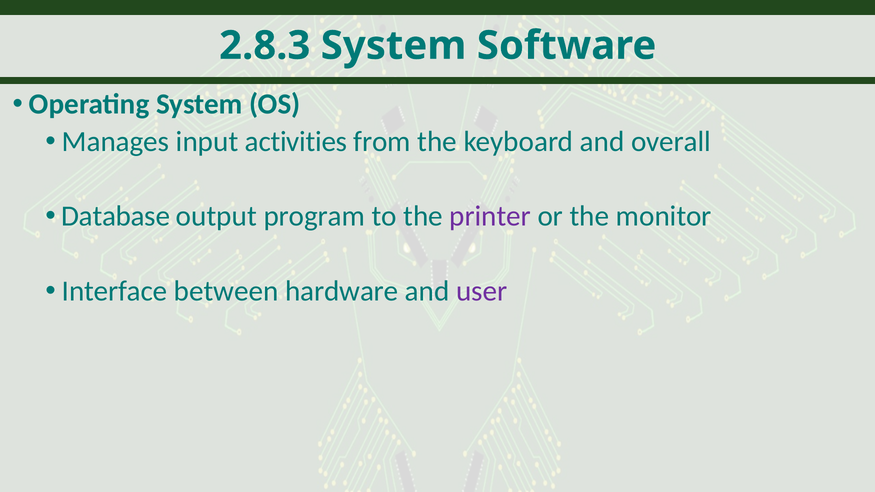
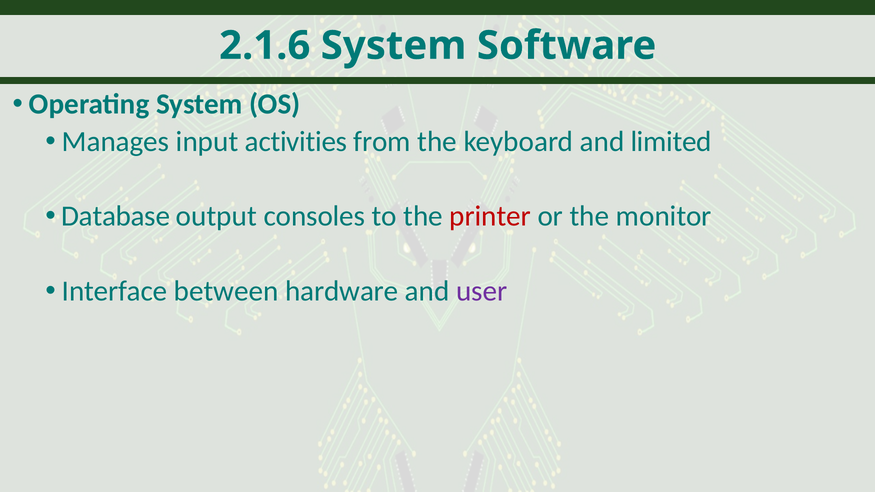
2.8.3: 2.8.3 -> 2.1.6
overall: overall -> limited
program: program -> consoles
printer colour: purple -> red
